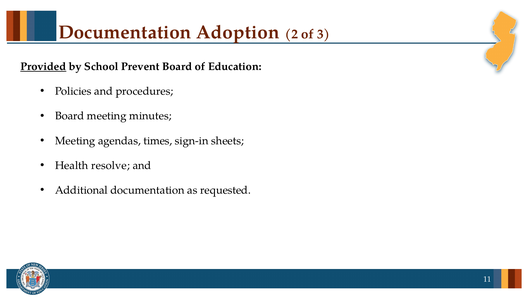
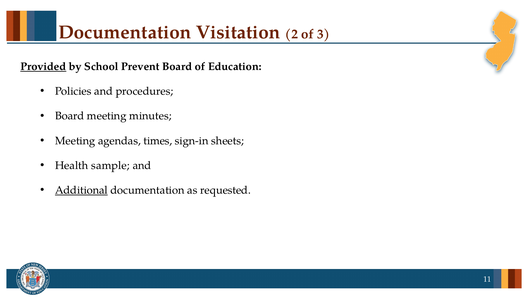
Adoption: Adoption -> Visitation
resolve: resolve -> sample
Additional underline: none -> present
